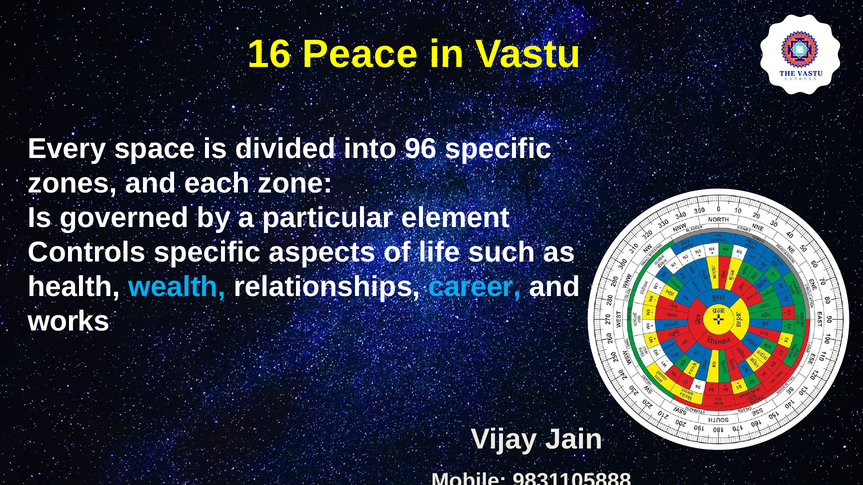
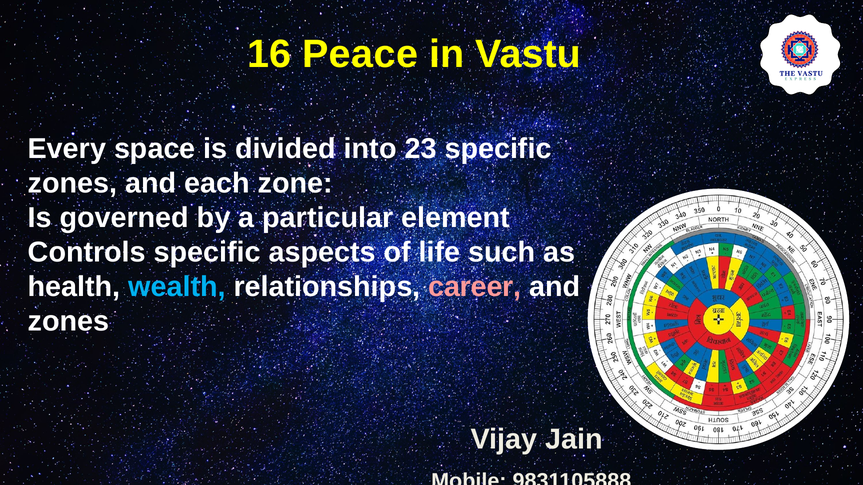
96: 96 -> 23
career colour: light blue -> pink
works at (69, 322): works -> zones
